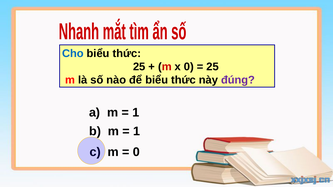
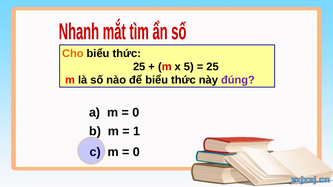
Cho colour: blue -> orange
x 0: 0 -> 5
1 at (136, 113): 1 -> 0
